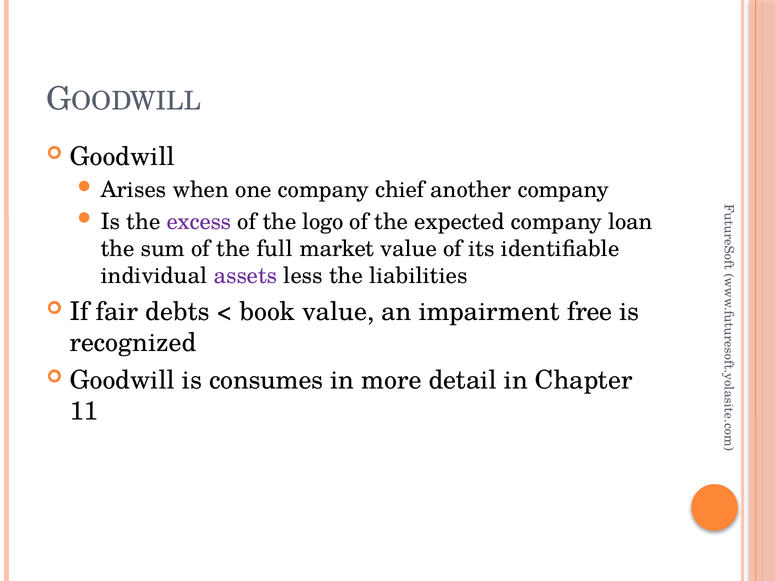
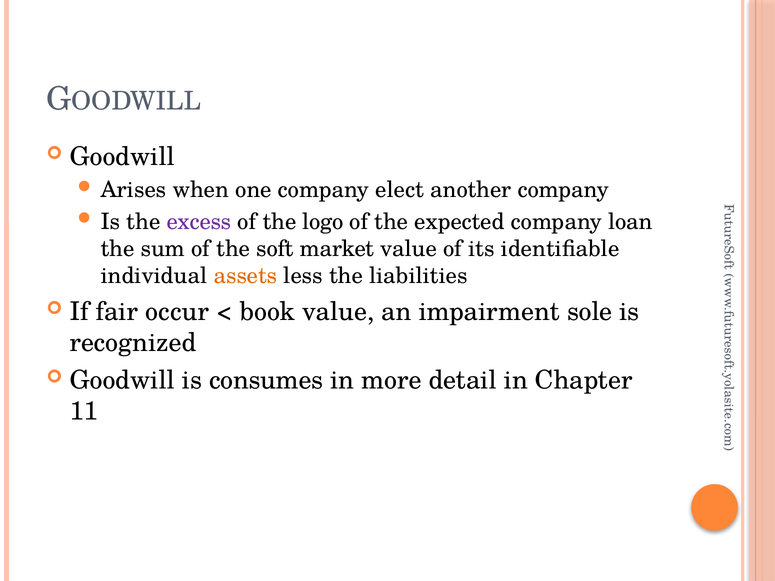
chief: chief -> elect
full: full -> soft
assets colour: purple -> orange
debts: debts -> occur
free: free -> sole
